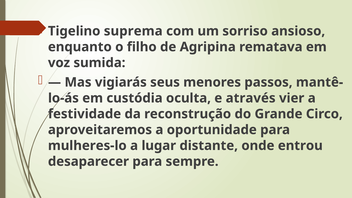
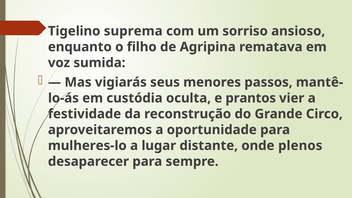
através: através -> prantos
entrou: entrou -> plenos
